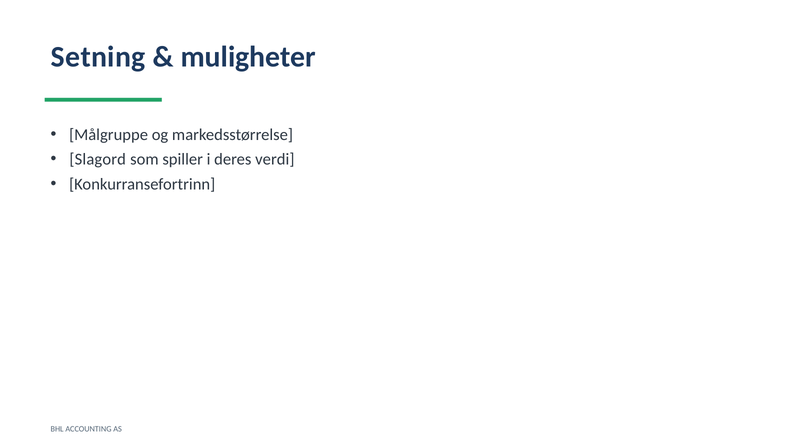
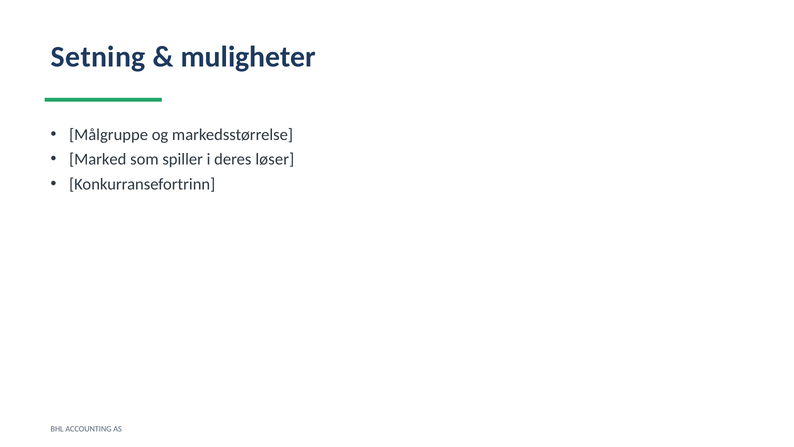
Slagord: Slagord -> Marked
verdi: verdi -> løser
